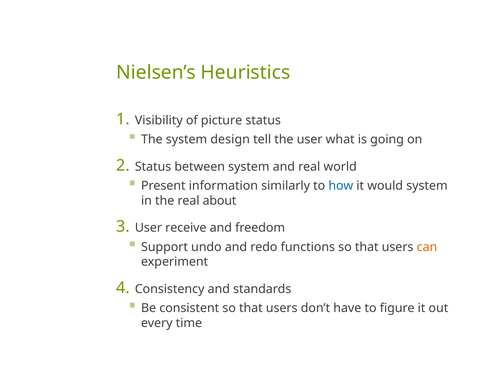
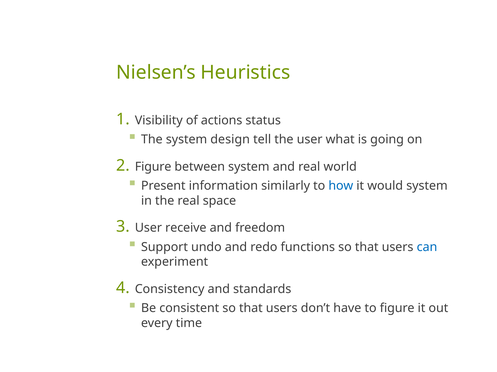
picture: picture -> actions
Status at (153, 167): Status -> Figure
about: about -> space
can colour: orange -> blue
